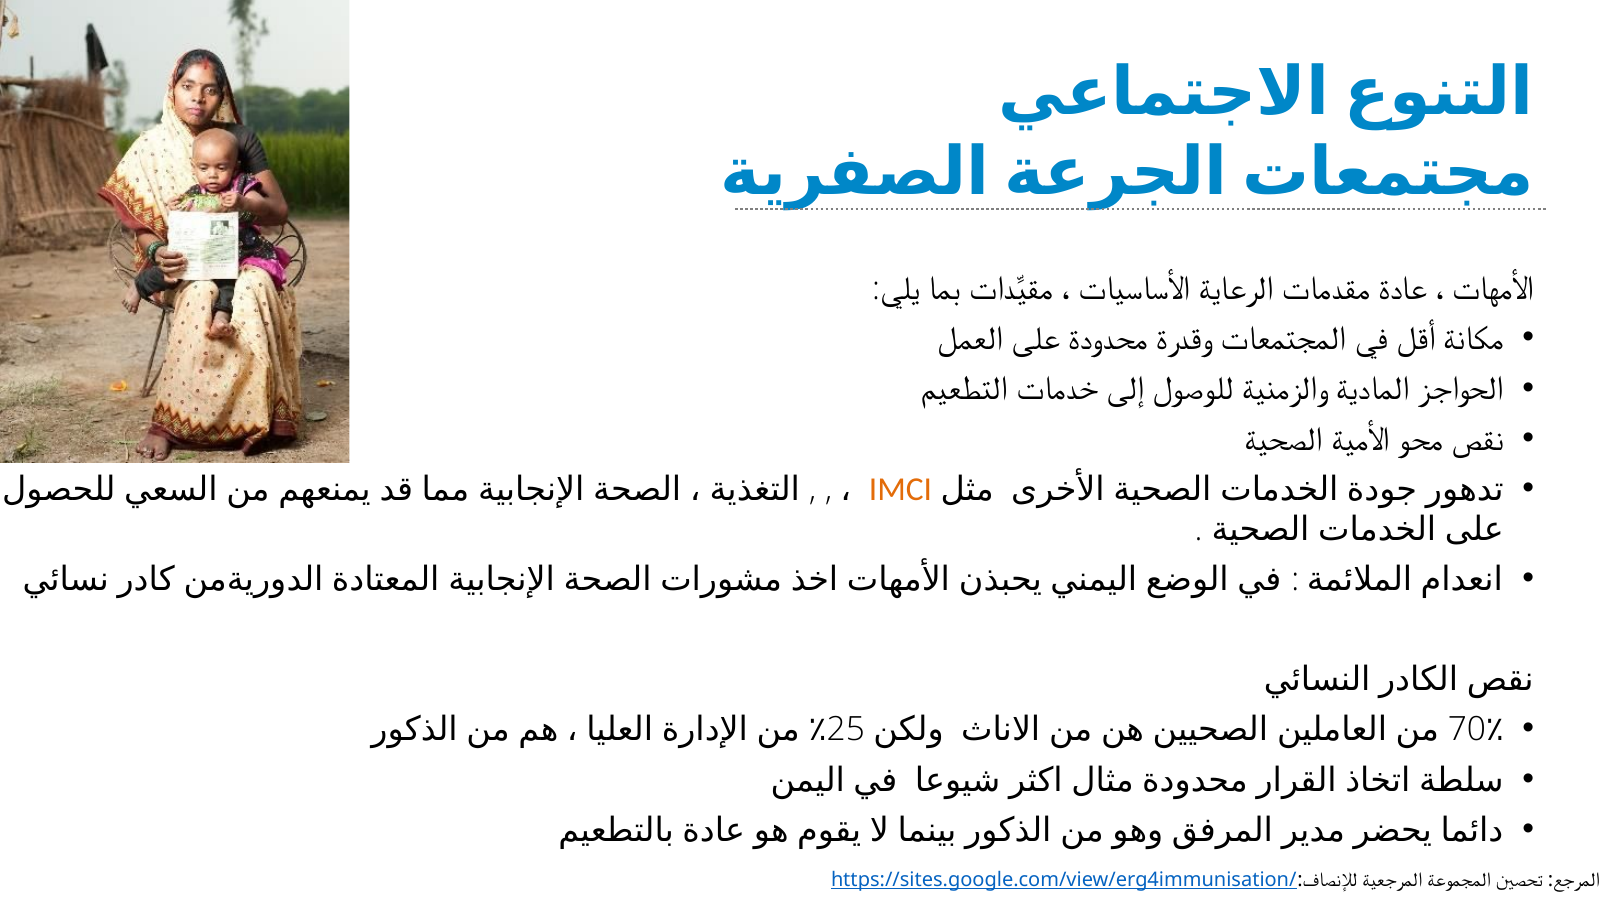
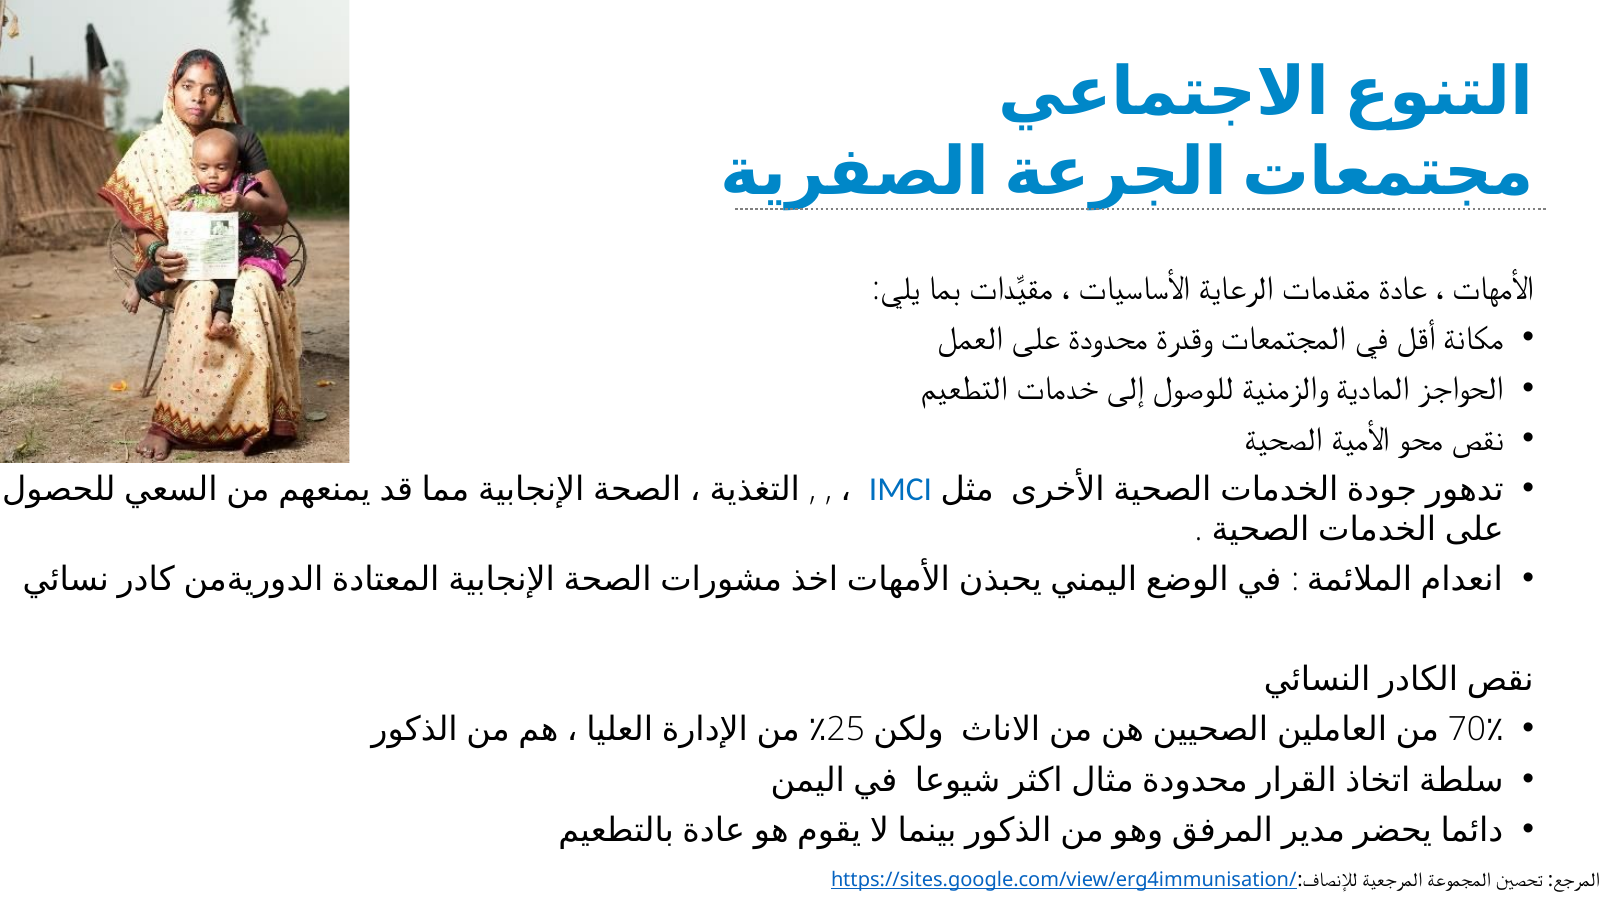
IMCI colour: orange -> blue
